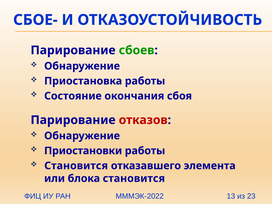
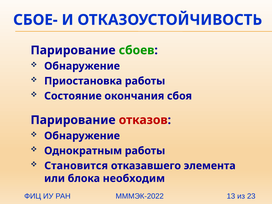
Приостановки: Приостановки -> Однократным
блока становится: становится -> необходим
